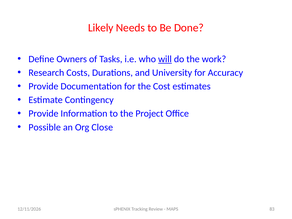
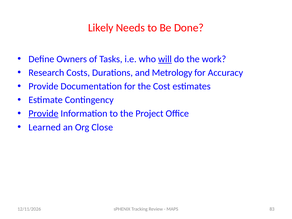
University: University -> Metrology
Provide at (43, 114) underline: none -> present
Possible: Possible -> Learned
